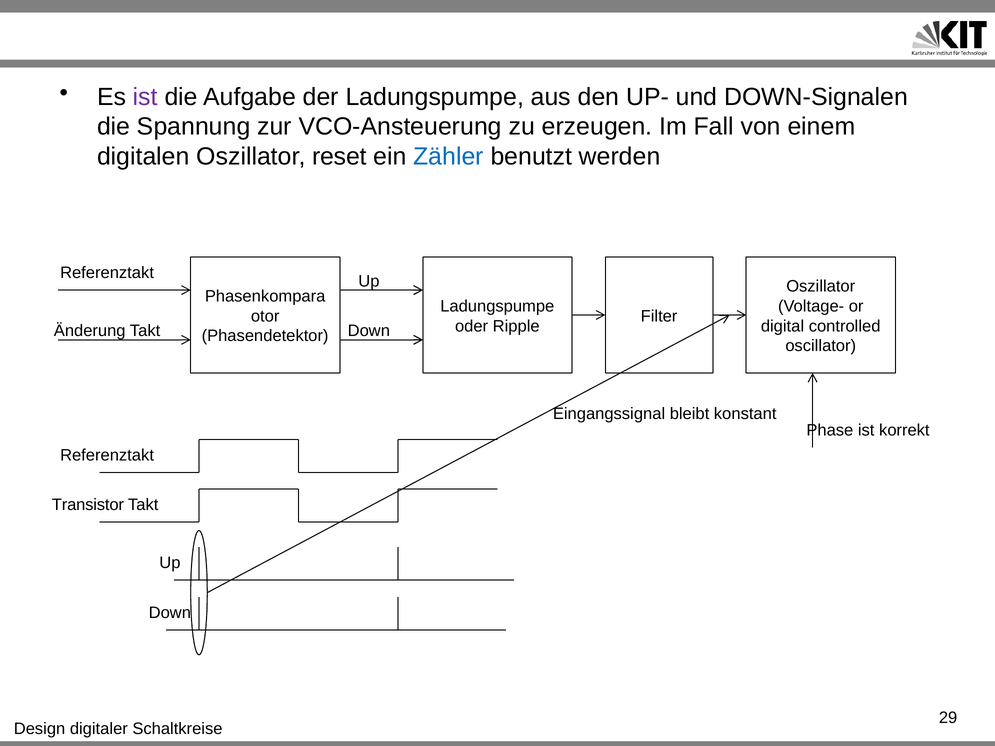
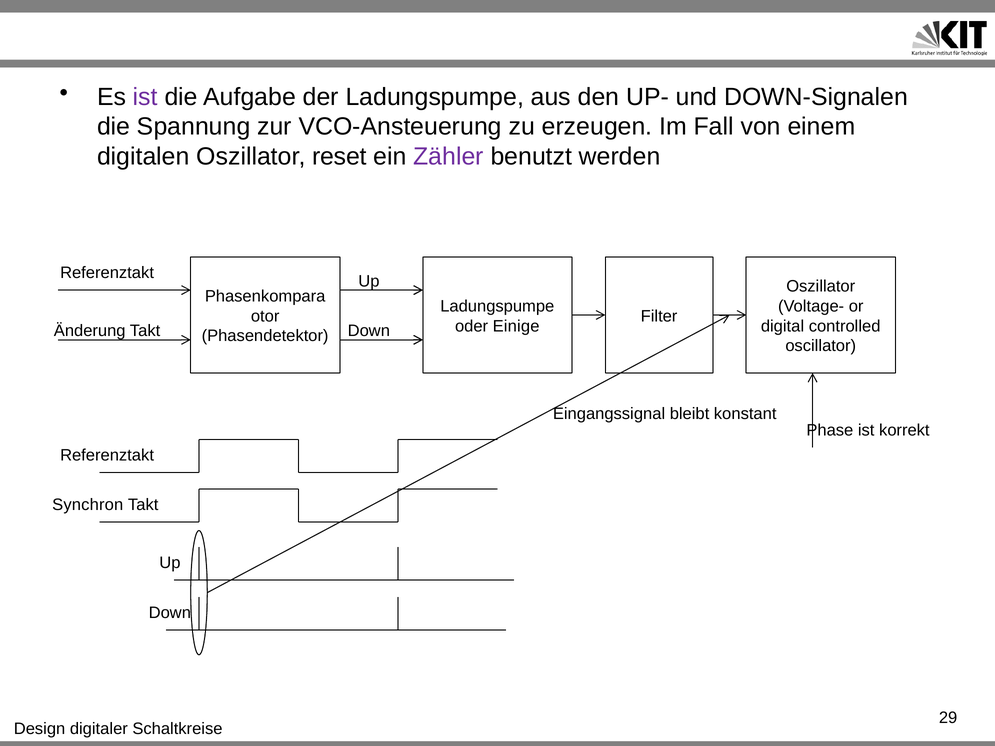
Zähler colour: blue -> purple
Ripple: Ripple -> Einige
Transistor: Transistor -> Synchron
